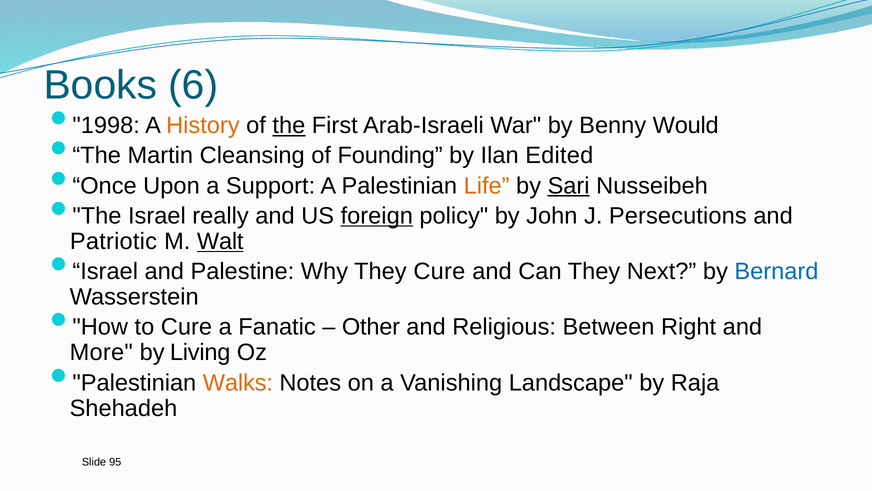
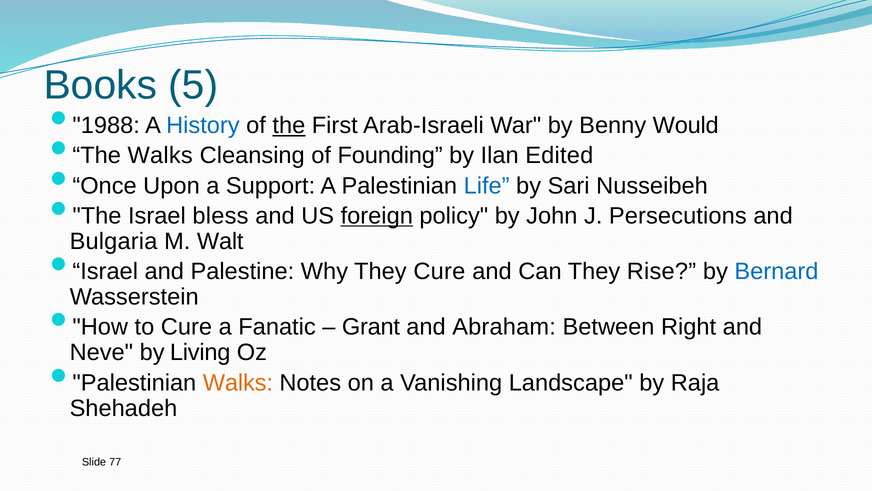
6: 6 -> 5
1998: 1998 -> 1988
History colour: orange -> blue
The Martin: Martin -> Walks
Life colour: orange -> blue
Sari underline: present -> none
really: really -> bless
Patriotic: Patriotic -> Bulgaria
Walt underline: present -> none
Next: Next -> Rise
Other: Other -> Grant
Religious: Religious -> Abraham
More: More -> Neve
95: 95 -> 77
